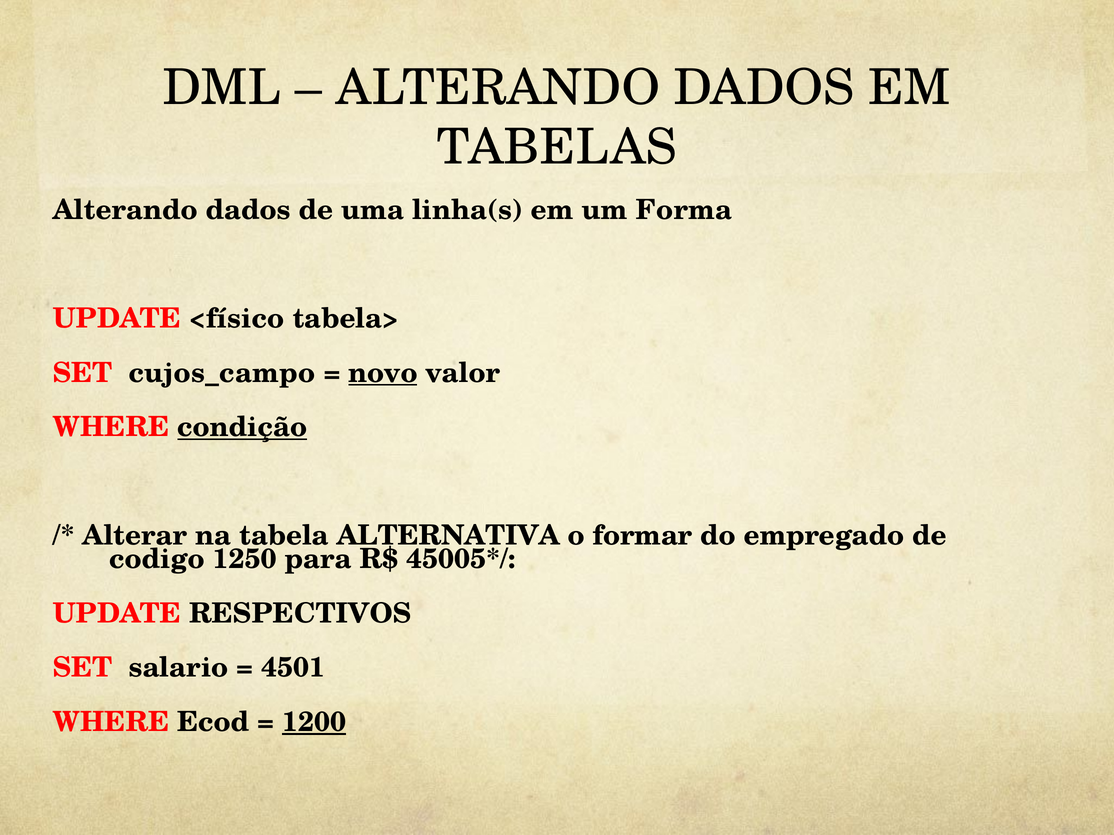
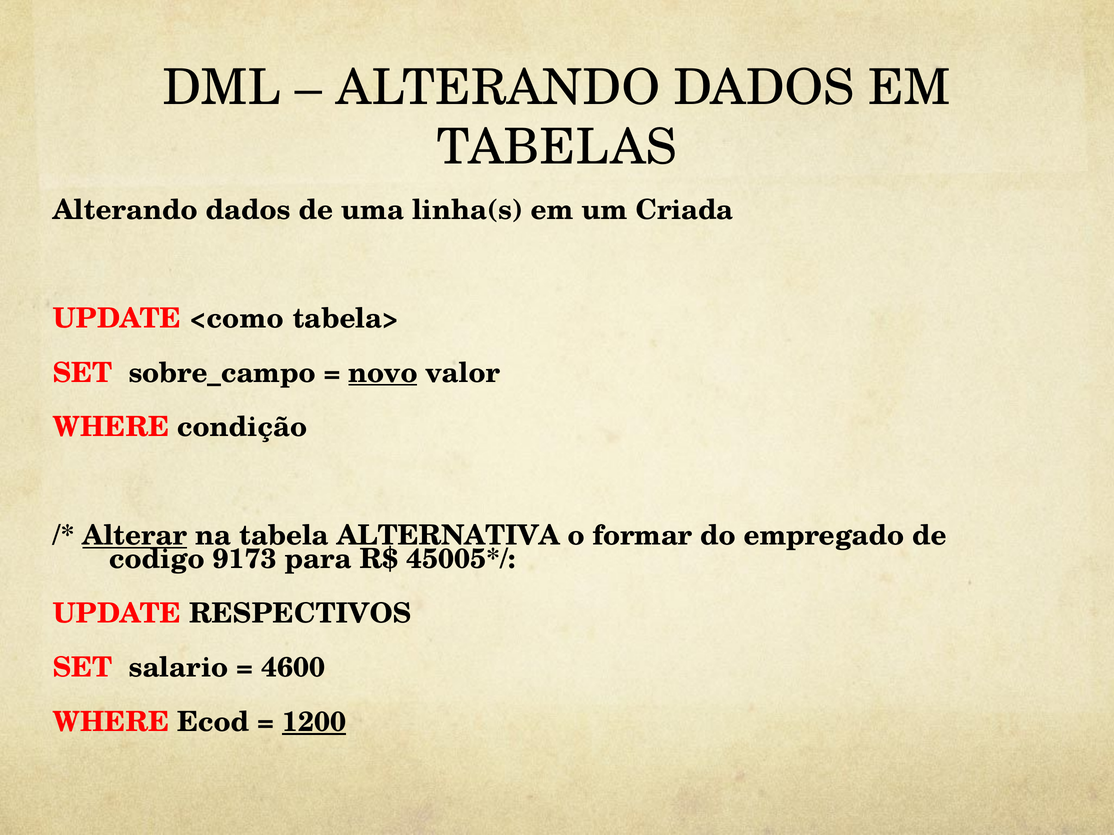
Forma: Forma -> Criada
<físico: <físico -> <como
cujos_campo: cujos_campo -> sobre_campo
condição underline: present -> none
Alterar underline: none -> present
1250: 1250 -> 9173
4501: 4501 -> 4600
